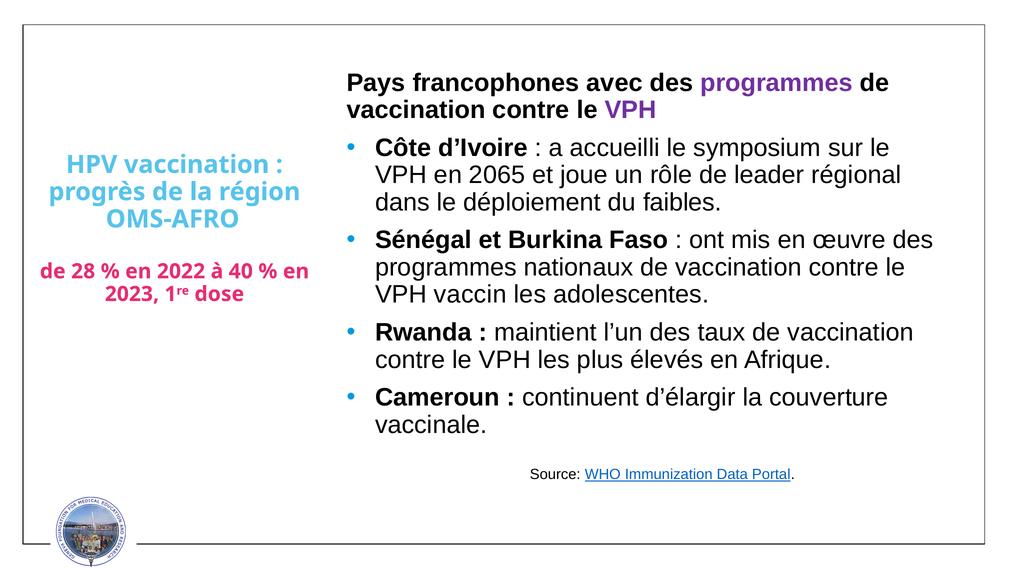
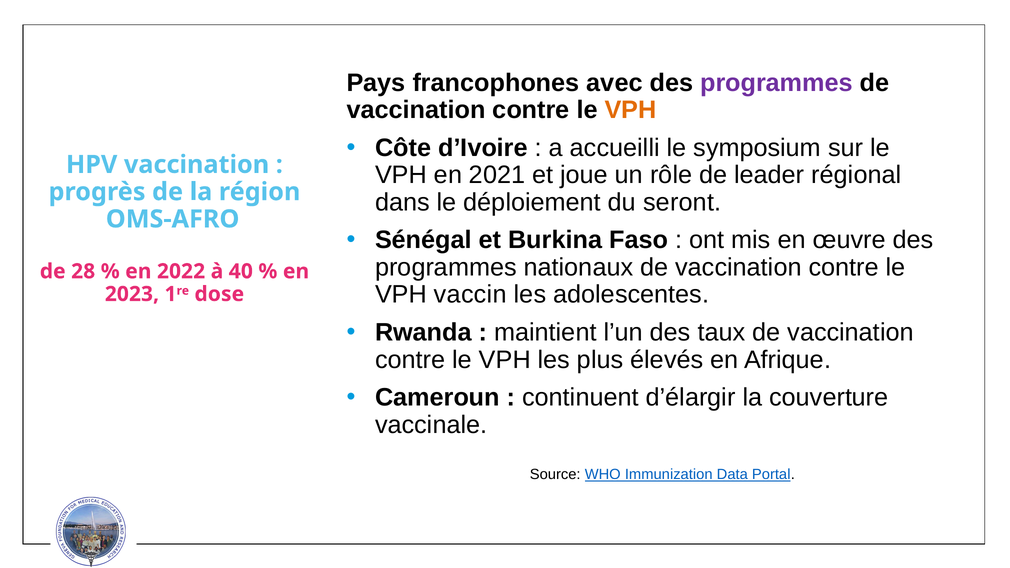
VPH at (631, 110) colour: purple -> orange
2065: 2065 -> 2021
faibles: faibles -> seront
